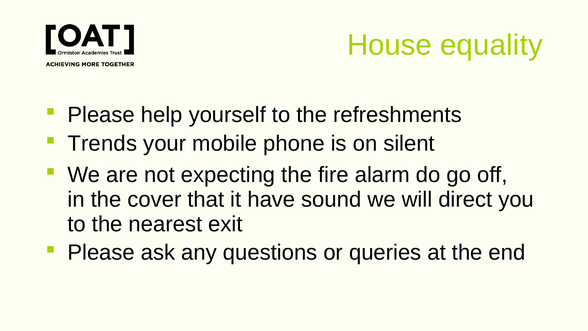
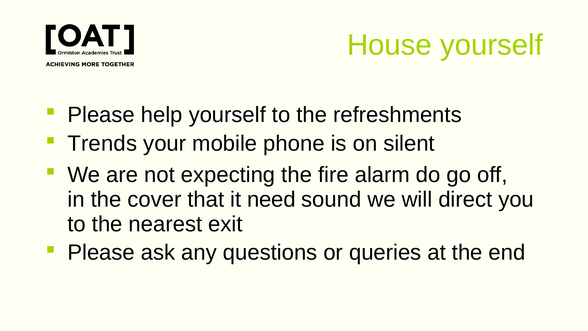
House equality: equality -> yourself
have: have -> need
